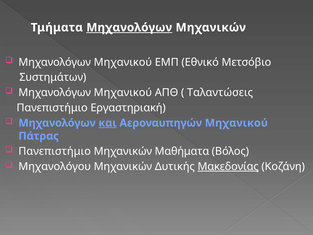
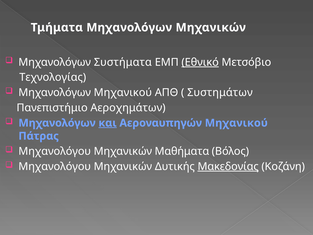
Μηχανολόγων at (129, 27) underline: present -> none
Μηχανικού at (123, 62): Μηχανικού -> Συστήματα
Εθνικό underline: none -> present
Συστημάτων: Συστημάτων -> Τεχνολογίας
Ταλαντώσεις: Ταλαντώσεις -> Συστημάτων
Εργαστηριακή: Εργαστηριακή -> Αεροχημάτων
Πανεπιστήμιο at (55, 151): Πανεπιστήμιο -> Μηχανολόγου
